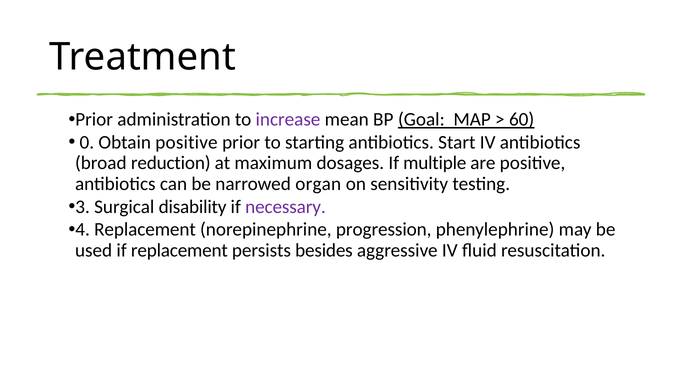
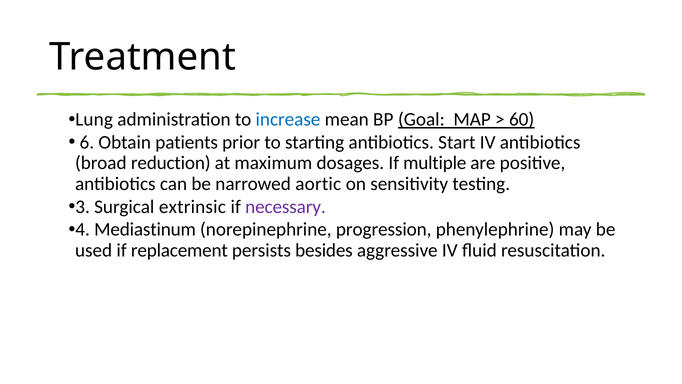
Prior at (94, 119): Prior -> Lung
increase colour: purple -> blue
0: 0 -> 6
Obtain positive: positive -> patients
organ: organ -> aortic
disability: disability -> extrinsic
4 Replacement: Replacement -> Mediastinum
